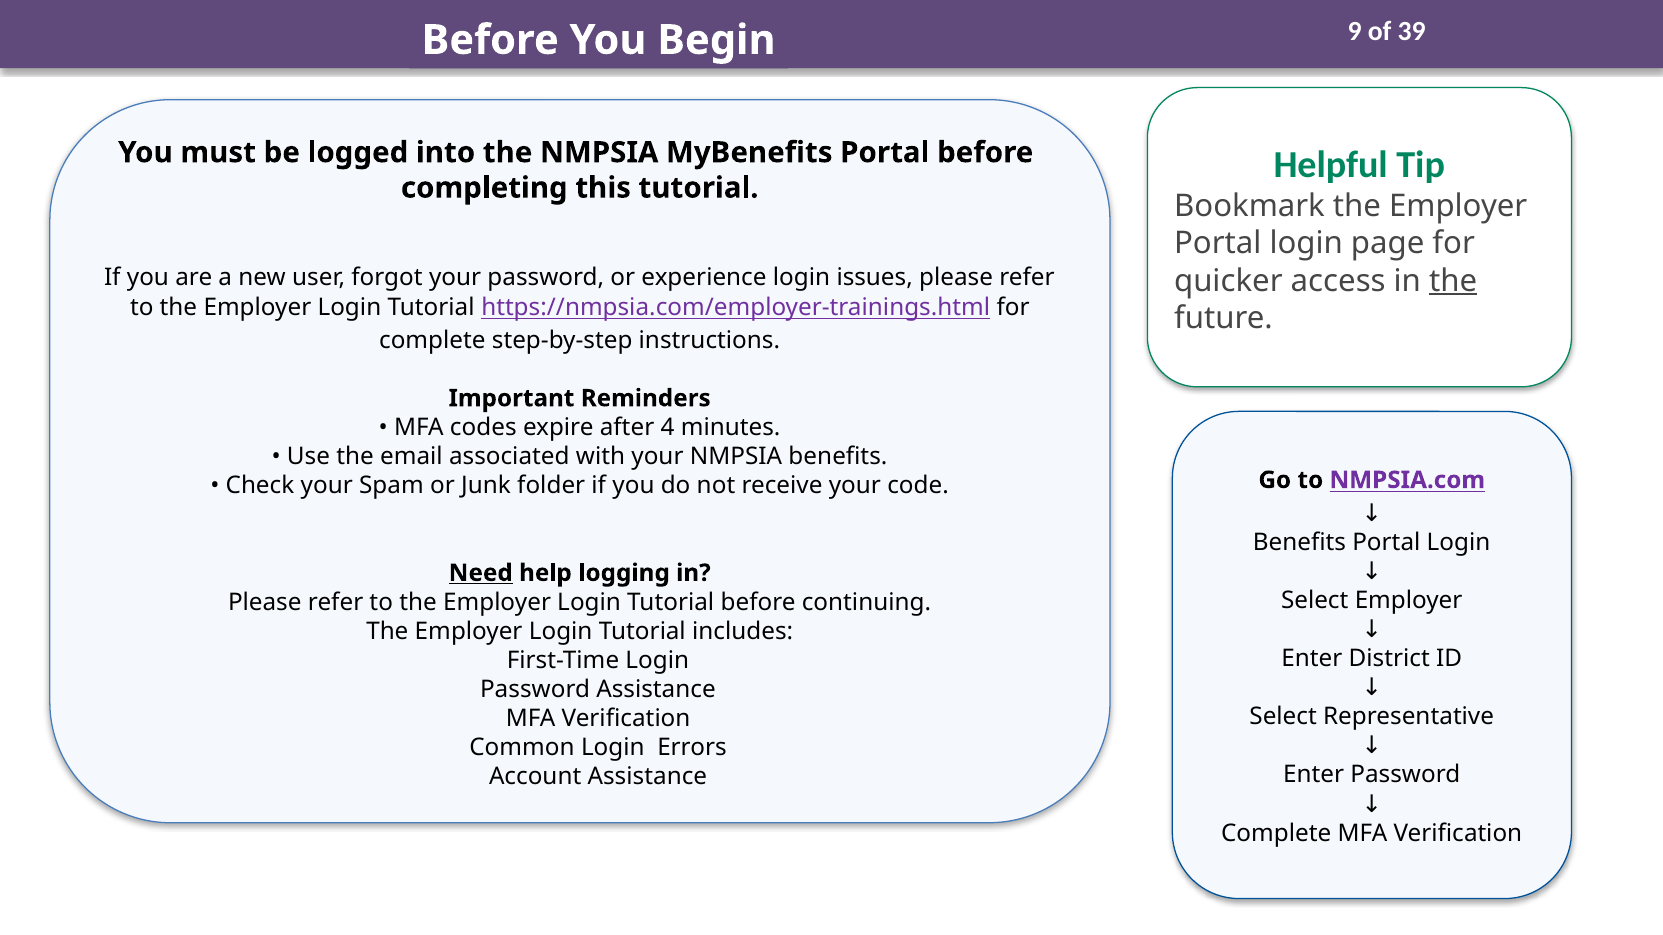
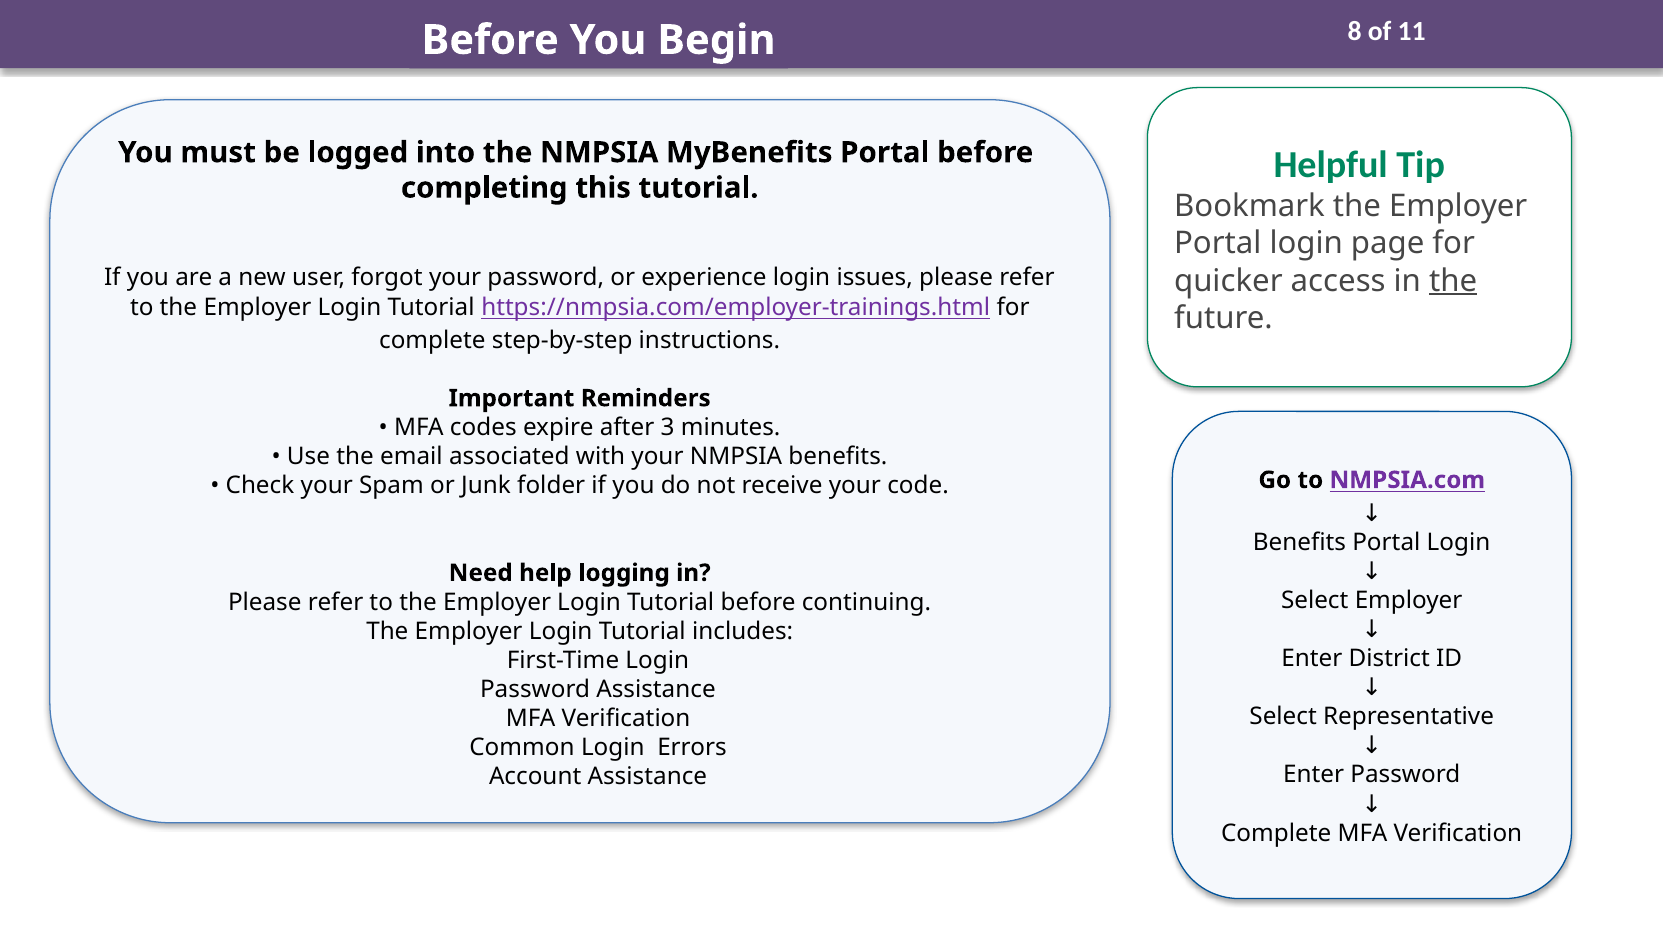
9: 9 -> 8
39: 39 -> 11
4: 4 -> 3
Need underline: present -> none
